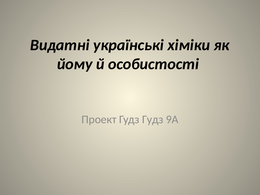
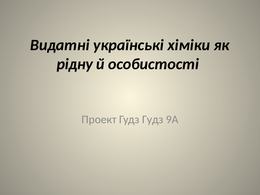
йому: йому -> рідну
